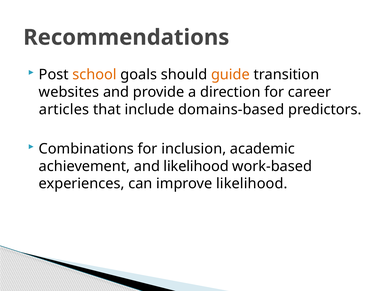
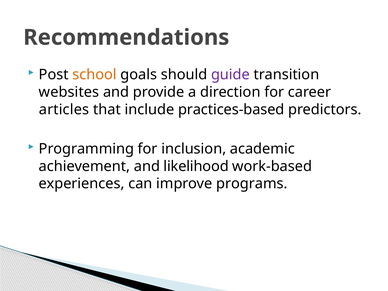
guide colour: orange -> purple
domains-based: domains-based -> practices-based
Combinations: Combinations -> Programming
improve likelihood: likelihood -> programs
